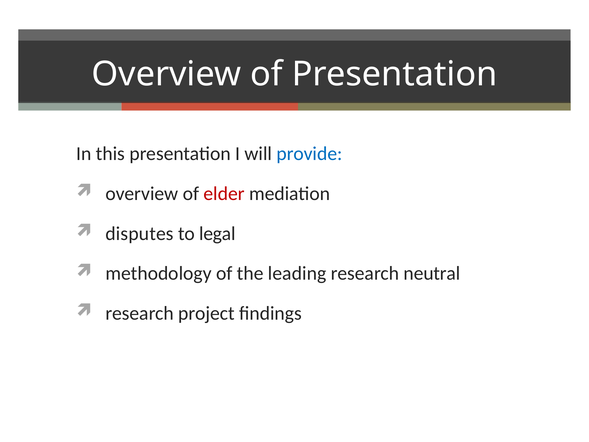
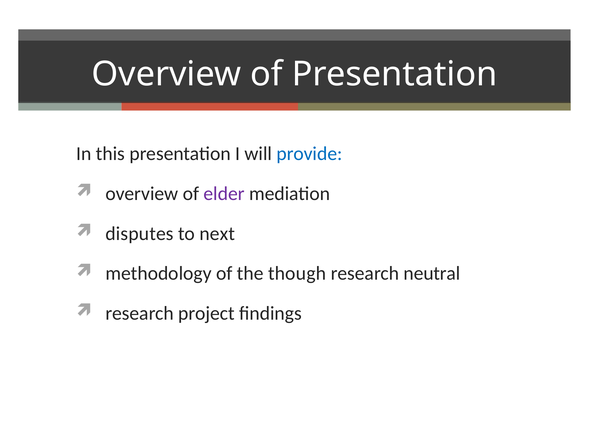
elder colour: red -> purple
legal: legal -> next
leading: leading -> though
